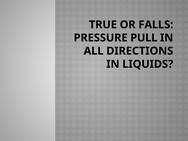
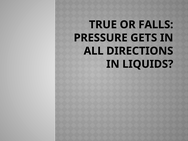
PULL: PULL -> GETS
